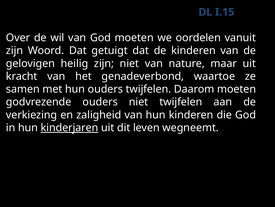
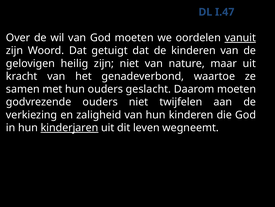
I.15: I.15 -> I.47
vanuit underline: none -> present
ouders twijfelen: twijfelen -> geslacht
